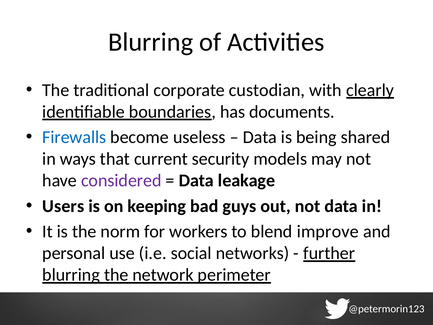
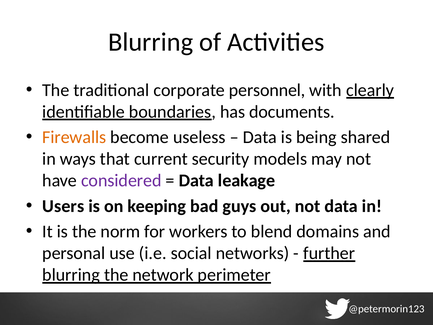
custodian: custodian -> personnel
Firewalls colour: blue -> orange
improve: improve -> domains
